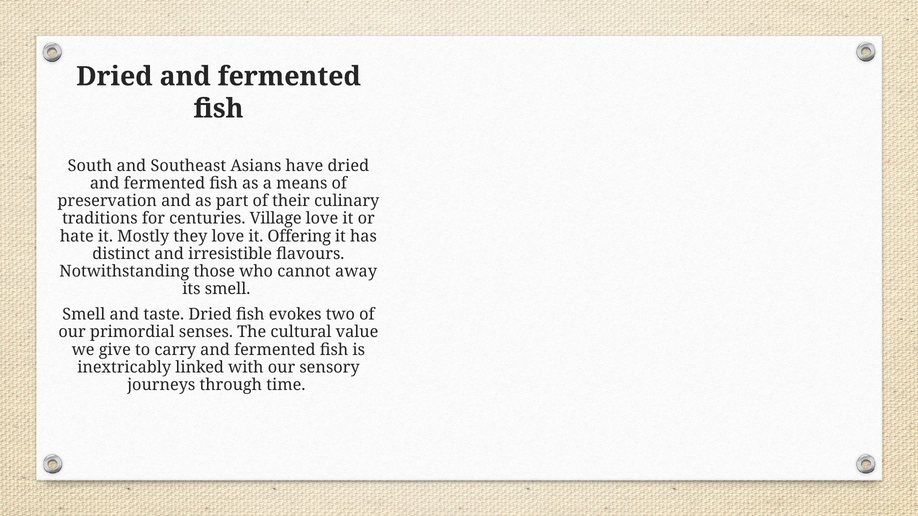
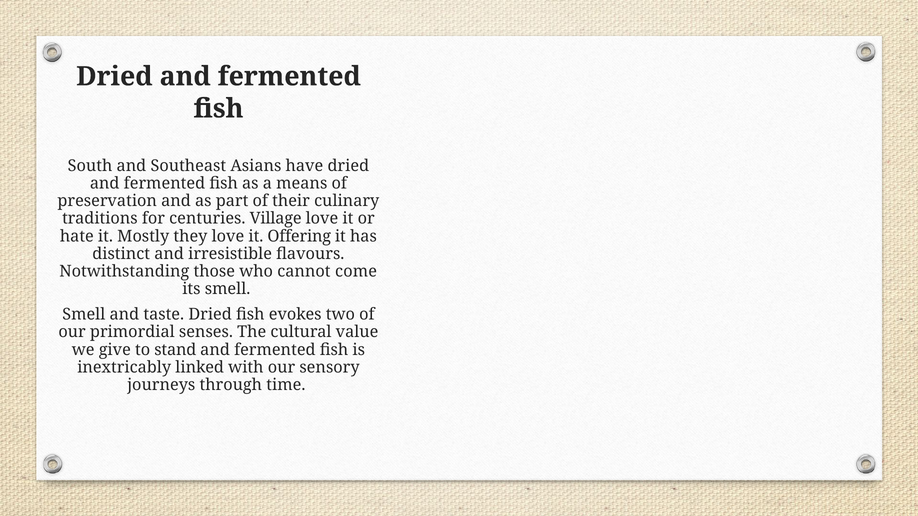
away: away -> come
carry: carry -> stand
